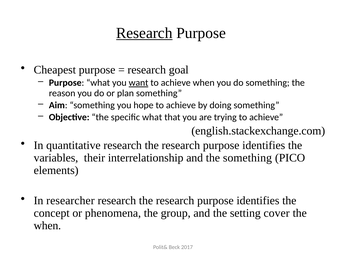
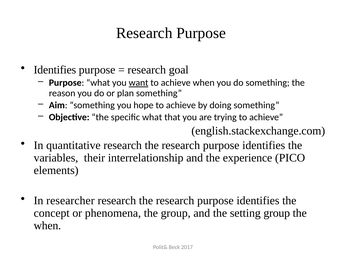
Research at (144, 33) underline: present -> none
Cheapest at (55, 70): Cheapest -> Identifies
the something: something -> experience
setting cover: cover -> group
